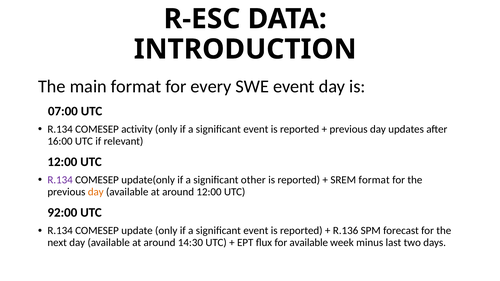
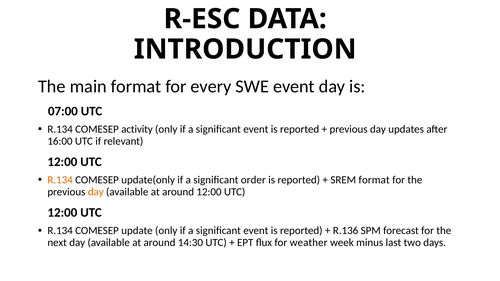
R.134 at (60, 180) colour: purple -> orange
other: other -> order
92:00 at (62, 213): 92:00 -> 12:00
for available: available -> weather
